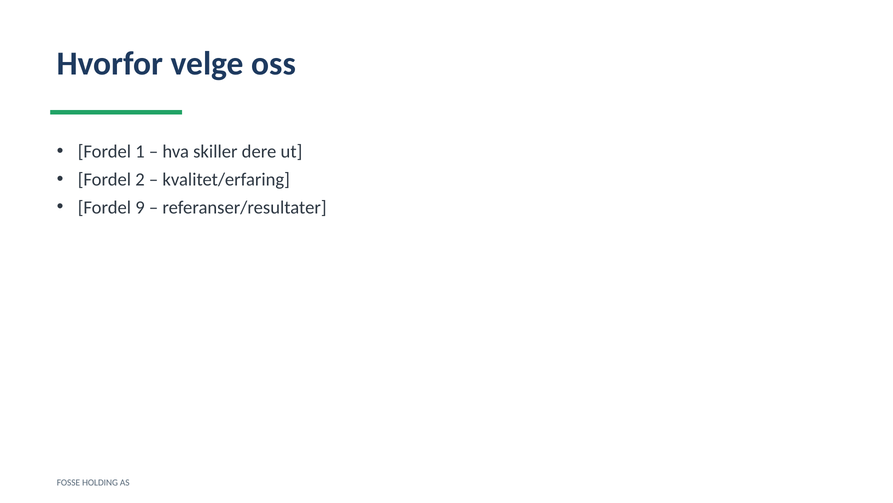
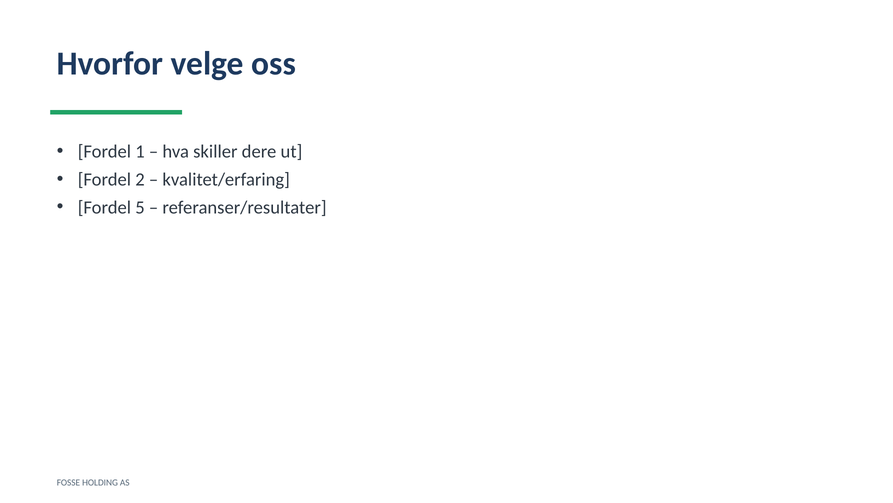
9: 9 -> 5
